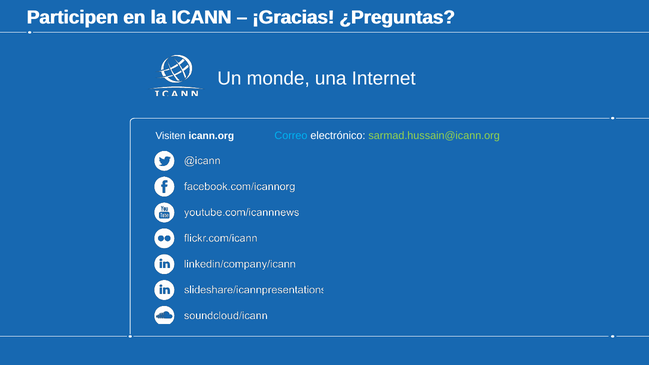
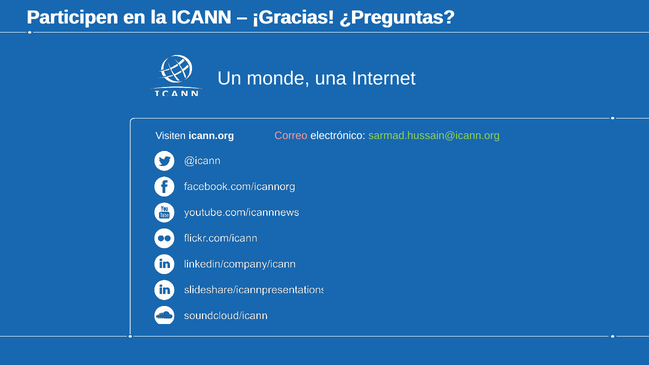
Correo colour: light blue -> pink
